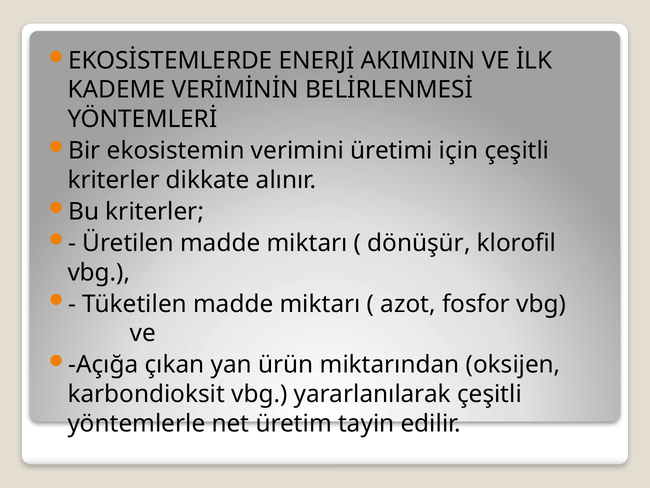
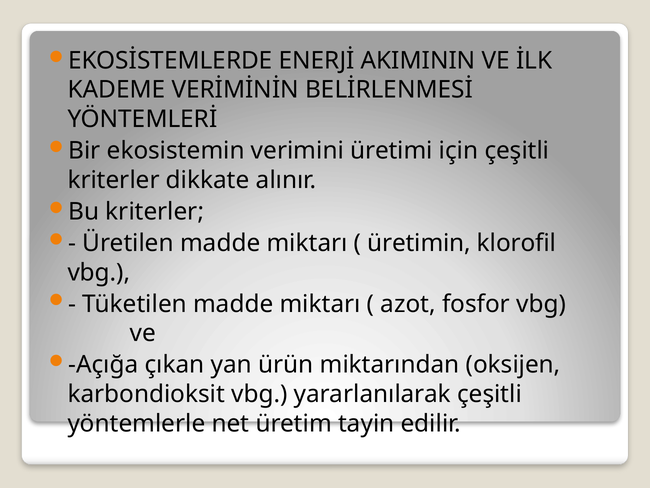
dönüşür: dönüşür -> üretimin
